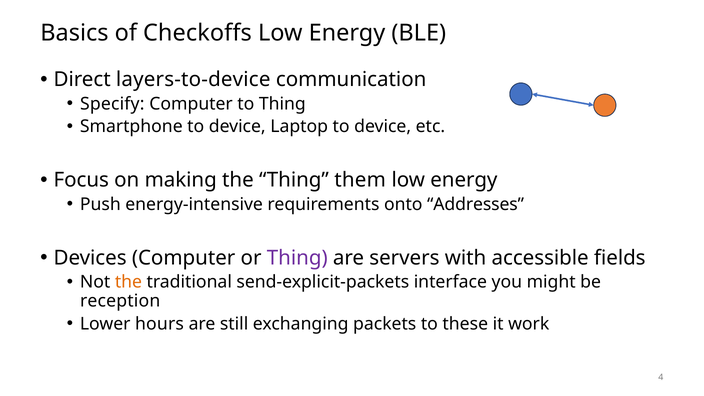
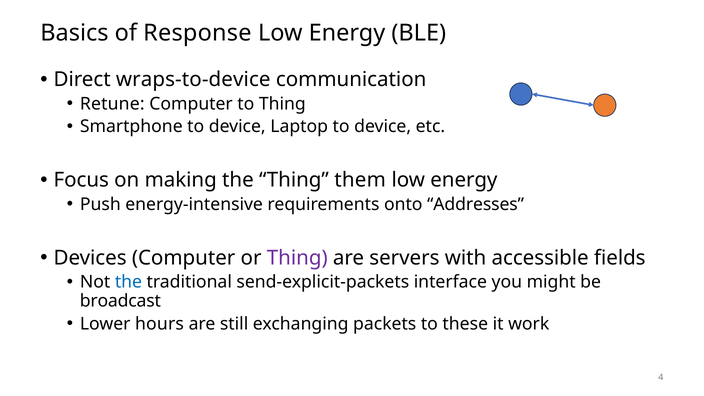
Checkoffs: Checkoffs -> Response
layers-to-device: layers-to-device -> wraps-to-device
Specify: Specify -> Retune
the at (128, 282) colour: orange -> blue
reception: reception -> broadcast
